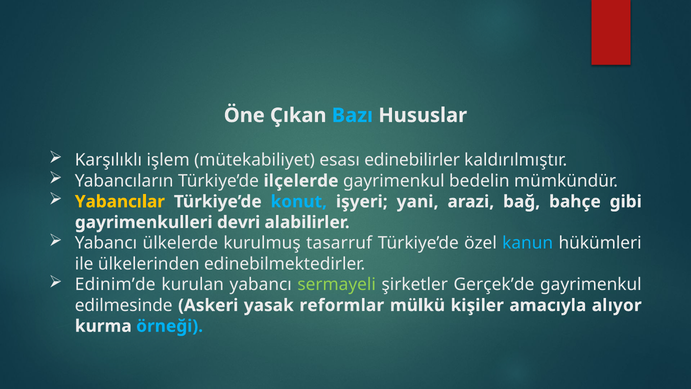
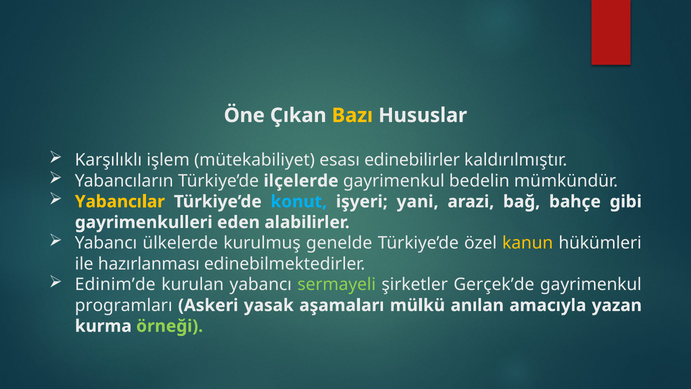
Bazı colour: light blue -> yellow
devri: devri -> eden
tasarruf: tasarruf -> genelde
kanun colour: light blue -> yellow
ülkelerinden: ülkelerinden -> hazırlanması
edilmesinde: edilmesinde -> programları
reformlar: reformlar -> aşamaları
kişiler: kişiler -> anılan
alıyor: alıyor -> yazan
örneği colour: light blue -> light green
